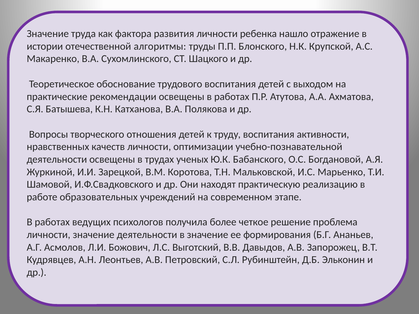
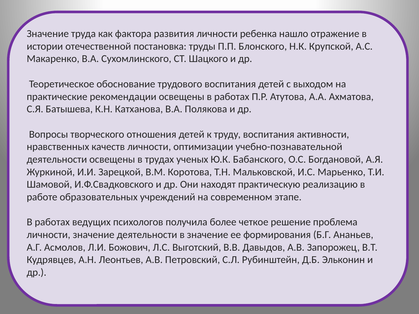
алгоритмы: алгоритмы -> постановка
